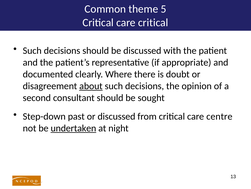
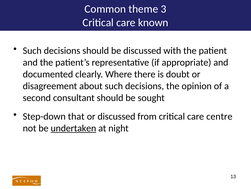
5: 5 -> 3
care critical: critical -> known
about underline: present -> none
past: past -> that
